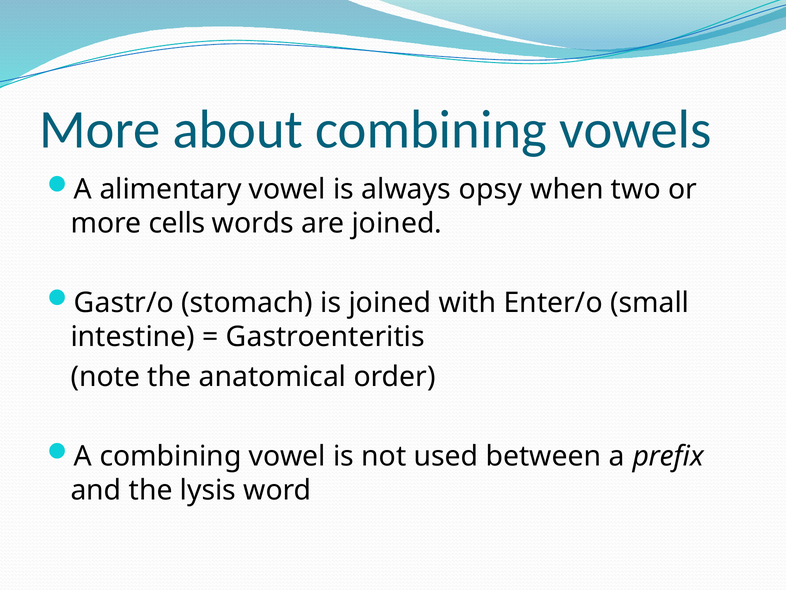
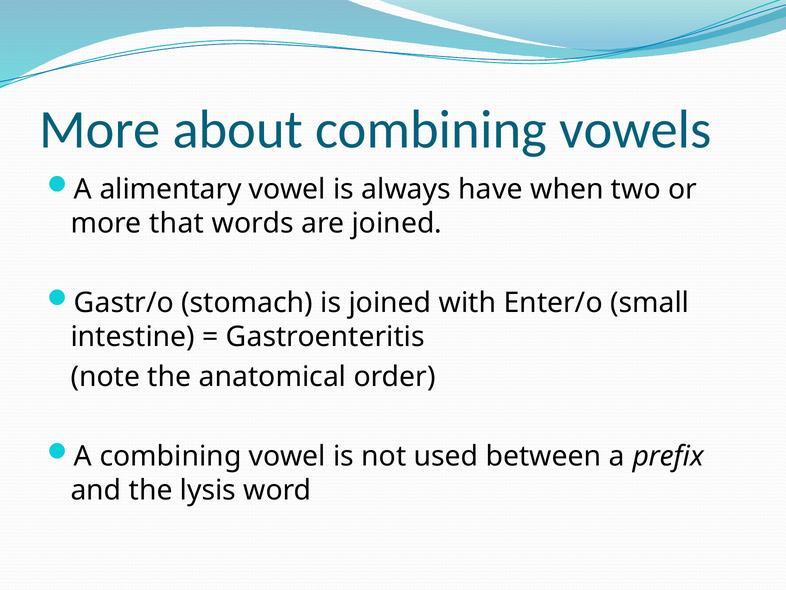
opsy: opsy -> have
cells: cells -> that
